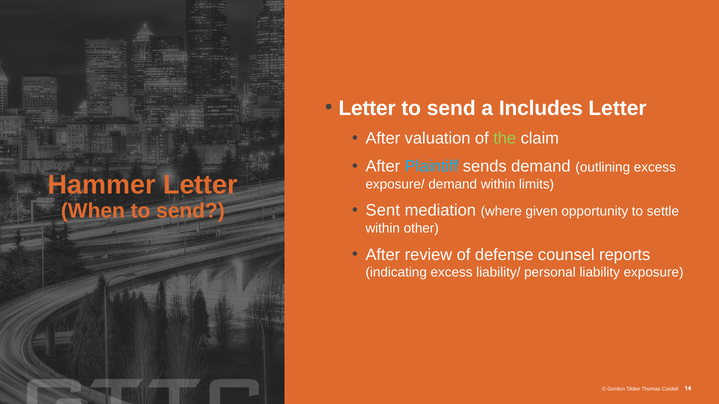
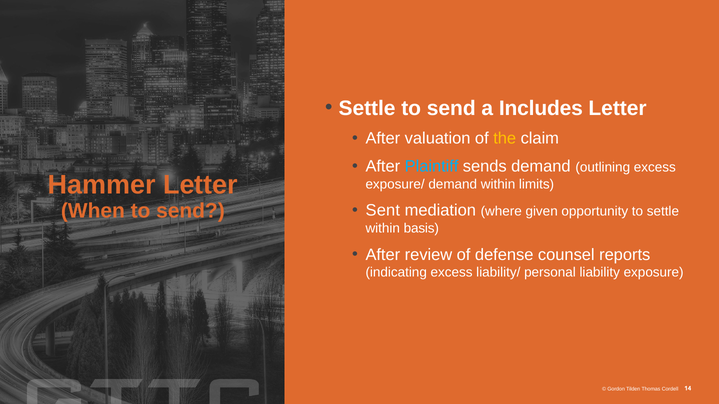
Letter at (367, 108): Letter -> Settle
the colour: light green -> yellow
other: other -> basis
